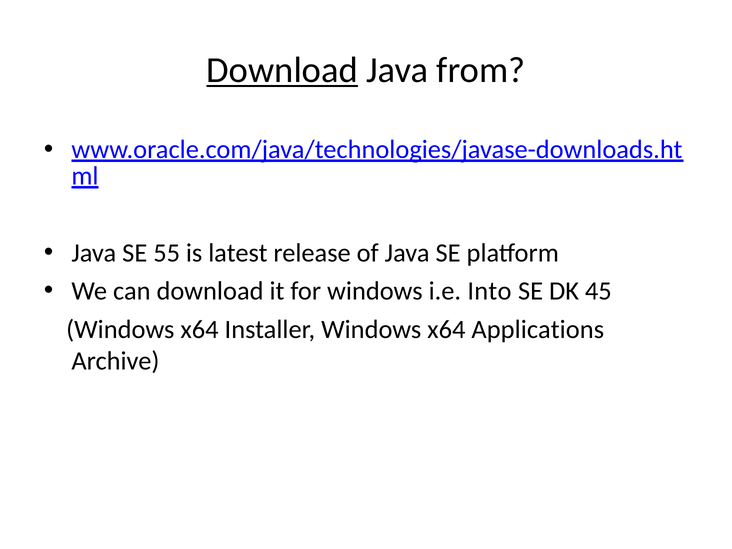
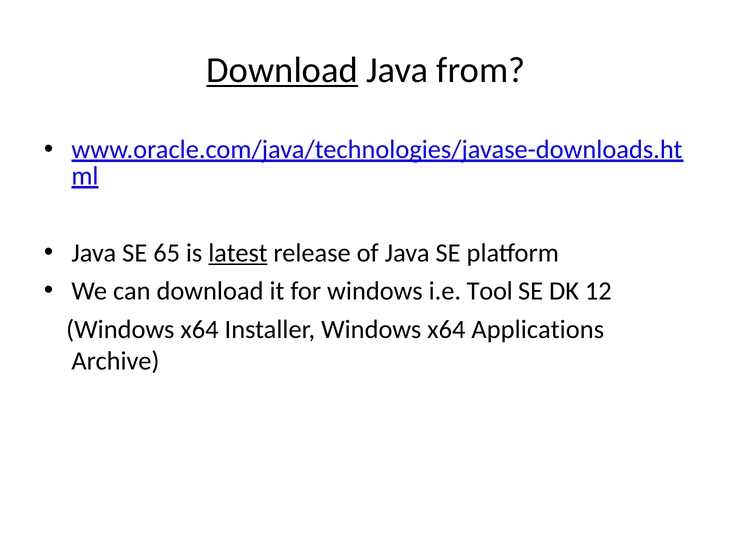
55: 55 -> 65
latest underline: none -> present
Into: Into -> Tool
45: 45 -> 12
